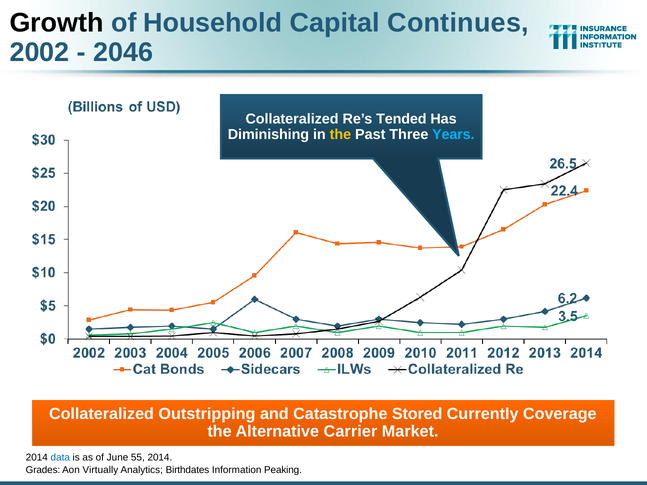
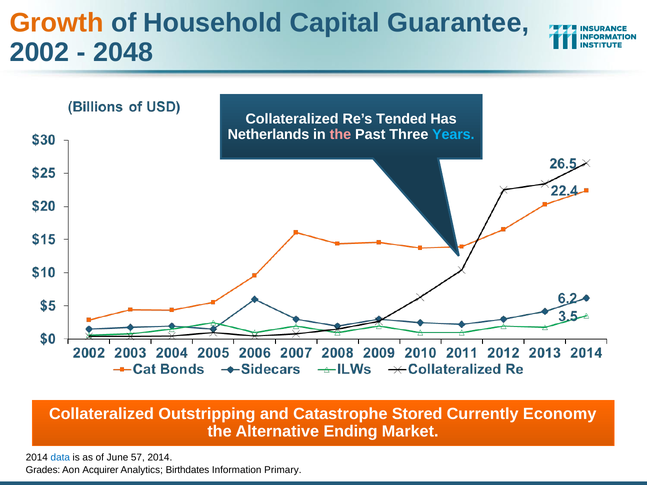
Growth colour: black -> orange
Continues: Continues -> Guarantee
2046: 2046 -> 2048
Diminishing: Diminishing -> Netherlands
the at (340, 134) colour: yellow -> pink
Coverage: Coverage -> Economy
Carrier: Carrier -> Ending
55: 55 -> 57
Virtually: Virtually -> Acquirer
Peaking: Peaking -> Primary
